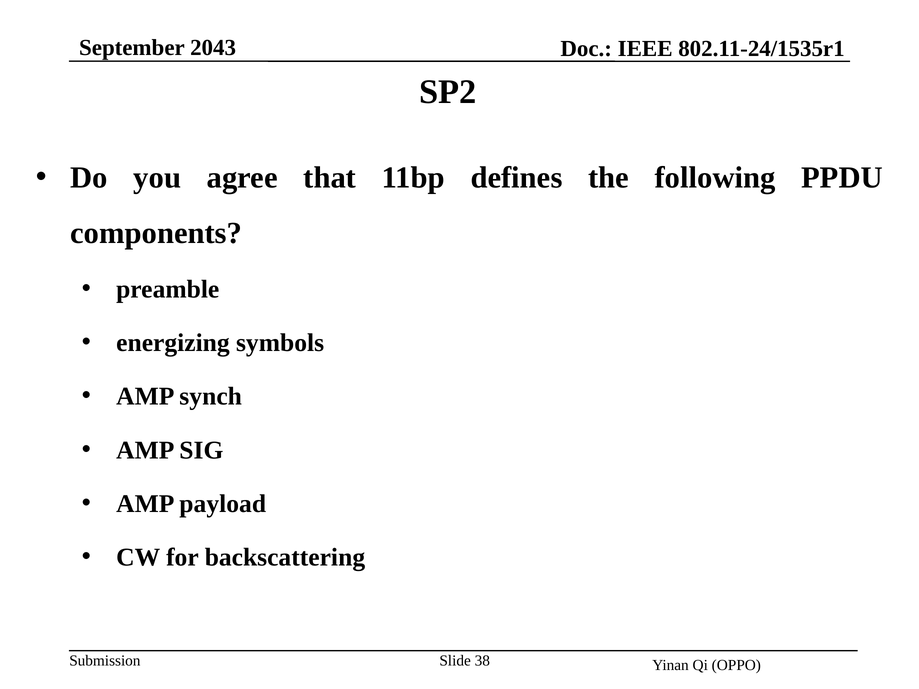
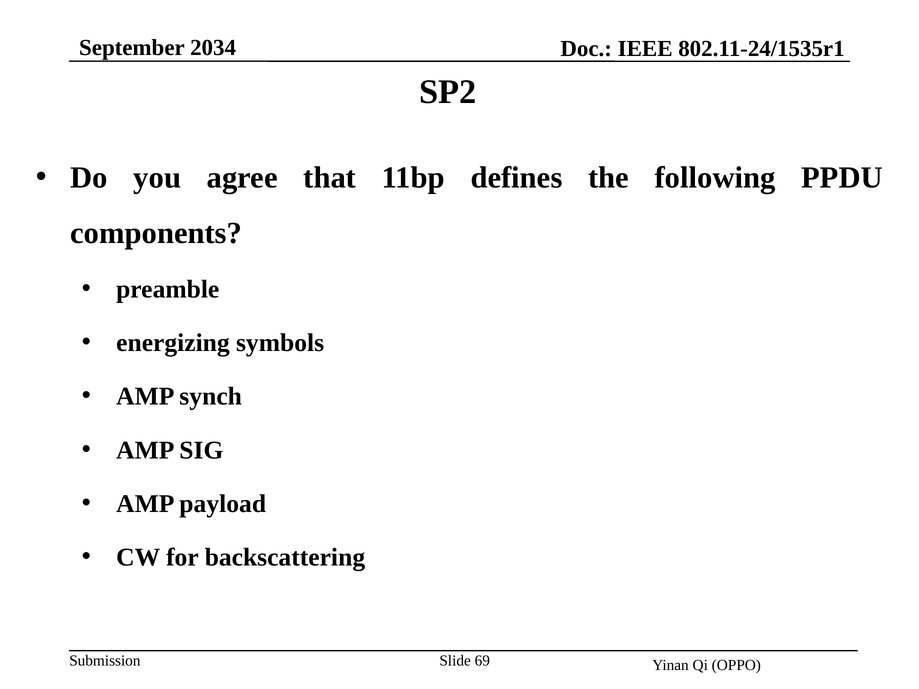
2043: 2043 -> 2034
38: 38 -> 69
